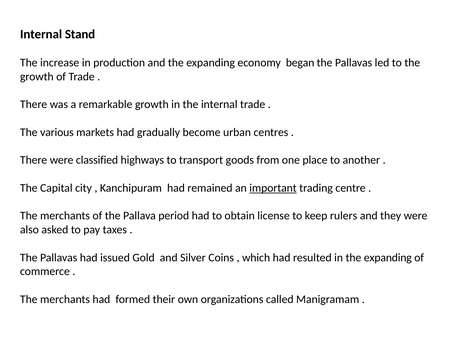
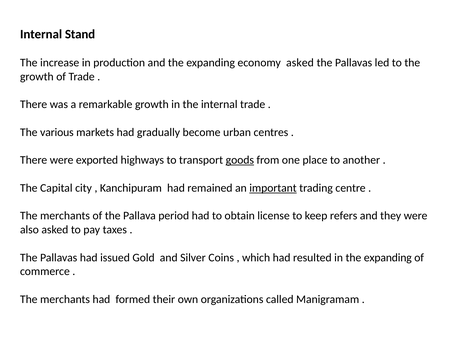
economy began: began -> asked
classified: classified -> exported
goods underline: none -> present
rulers: rulers -> refers
